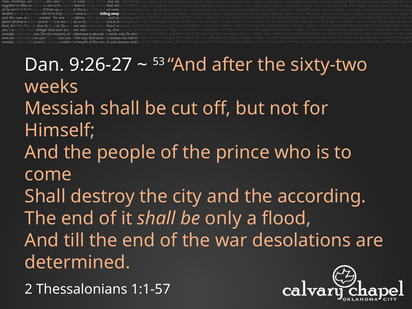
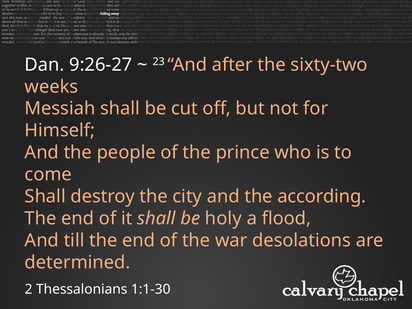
53: 53 -> 23
only: only -> holy
1:1-57: 1:1-57 -> 1:1-30
